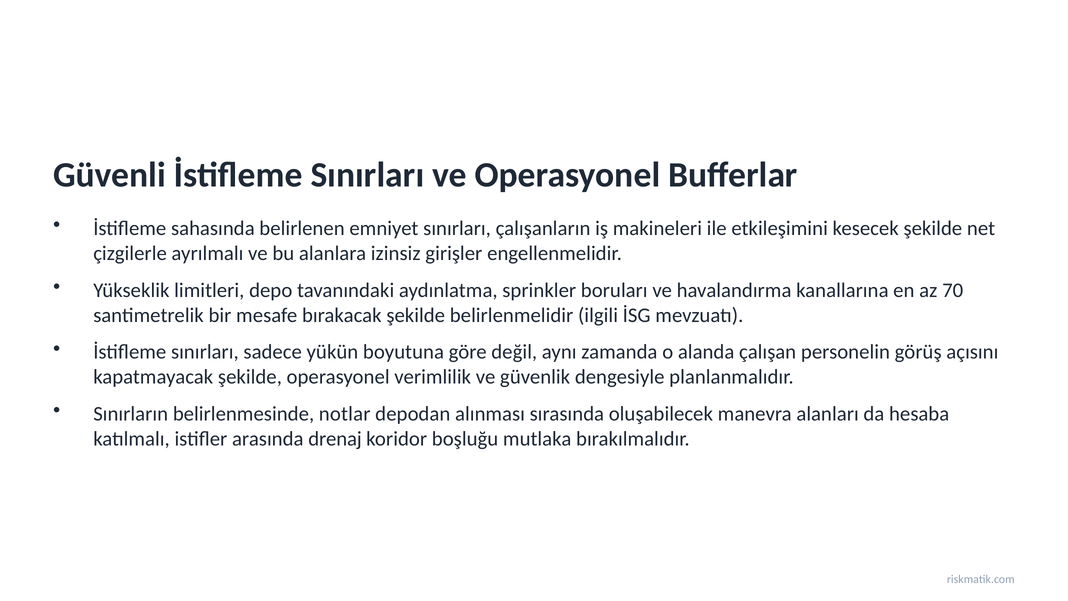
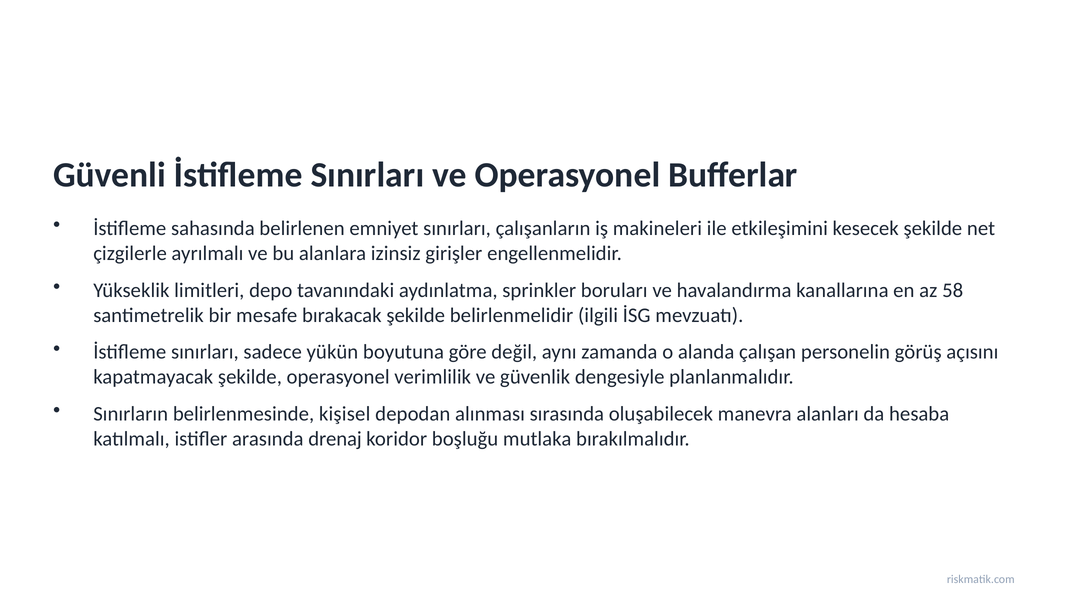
70: 70 -> 58
notlar: notlar -> kişisel
